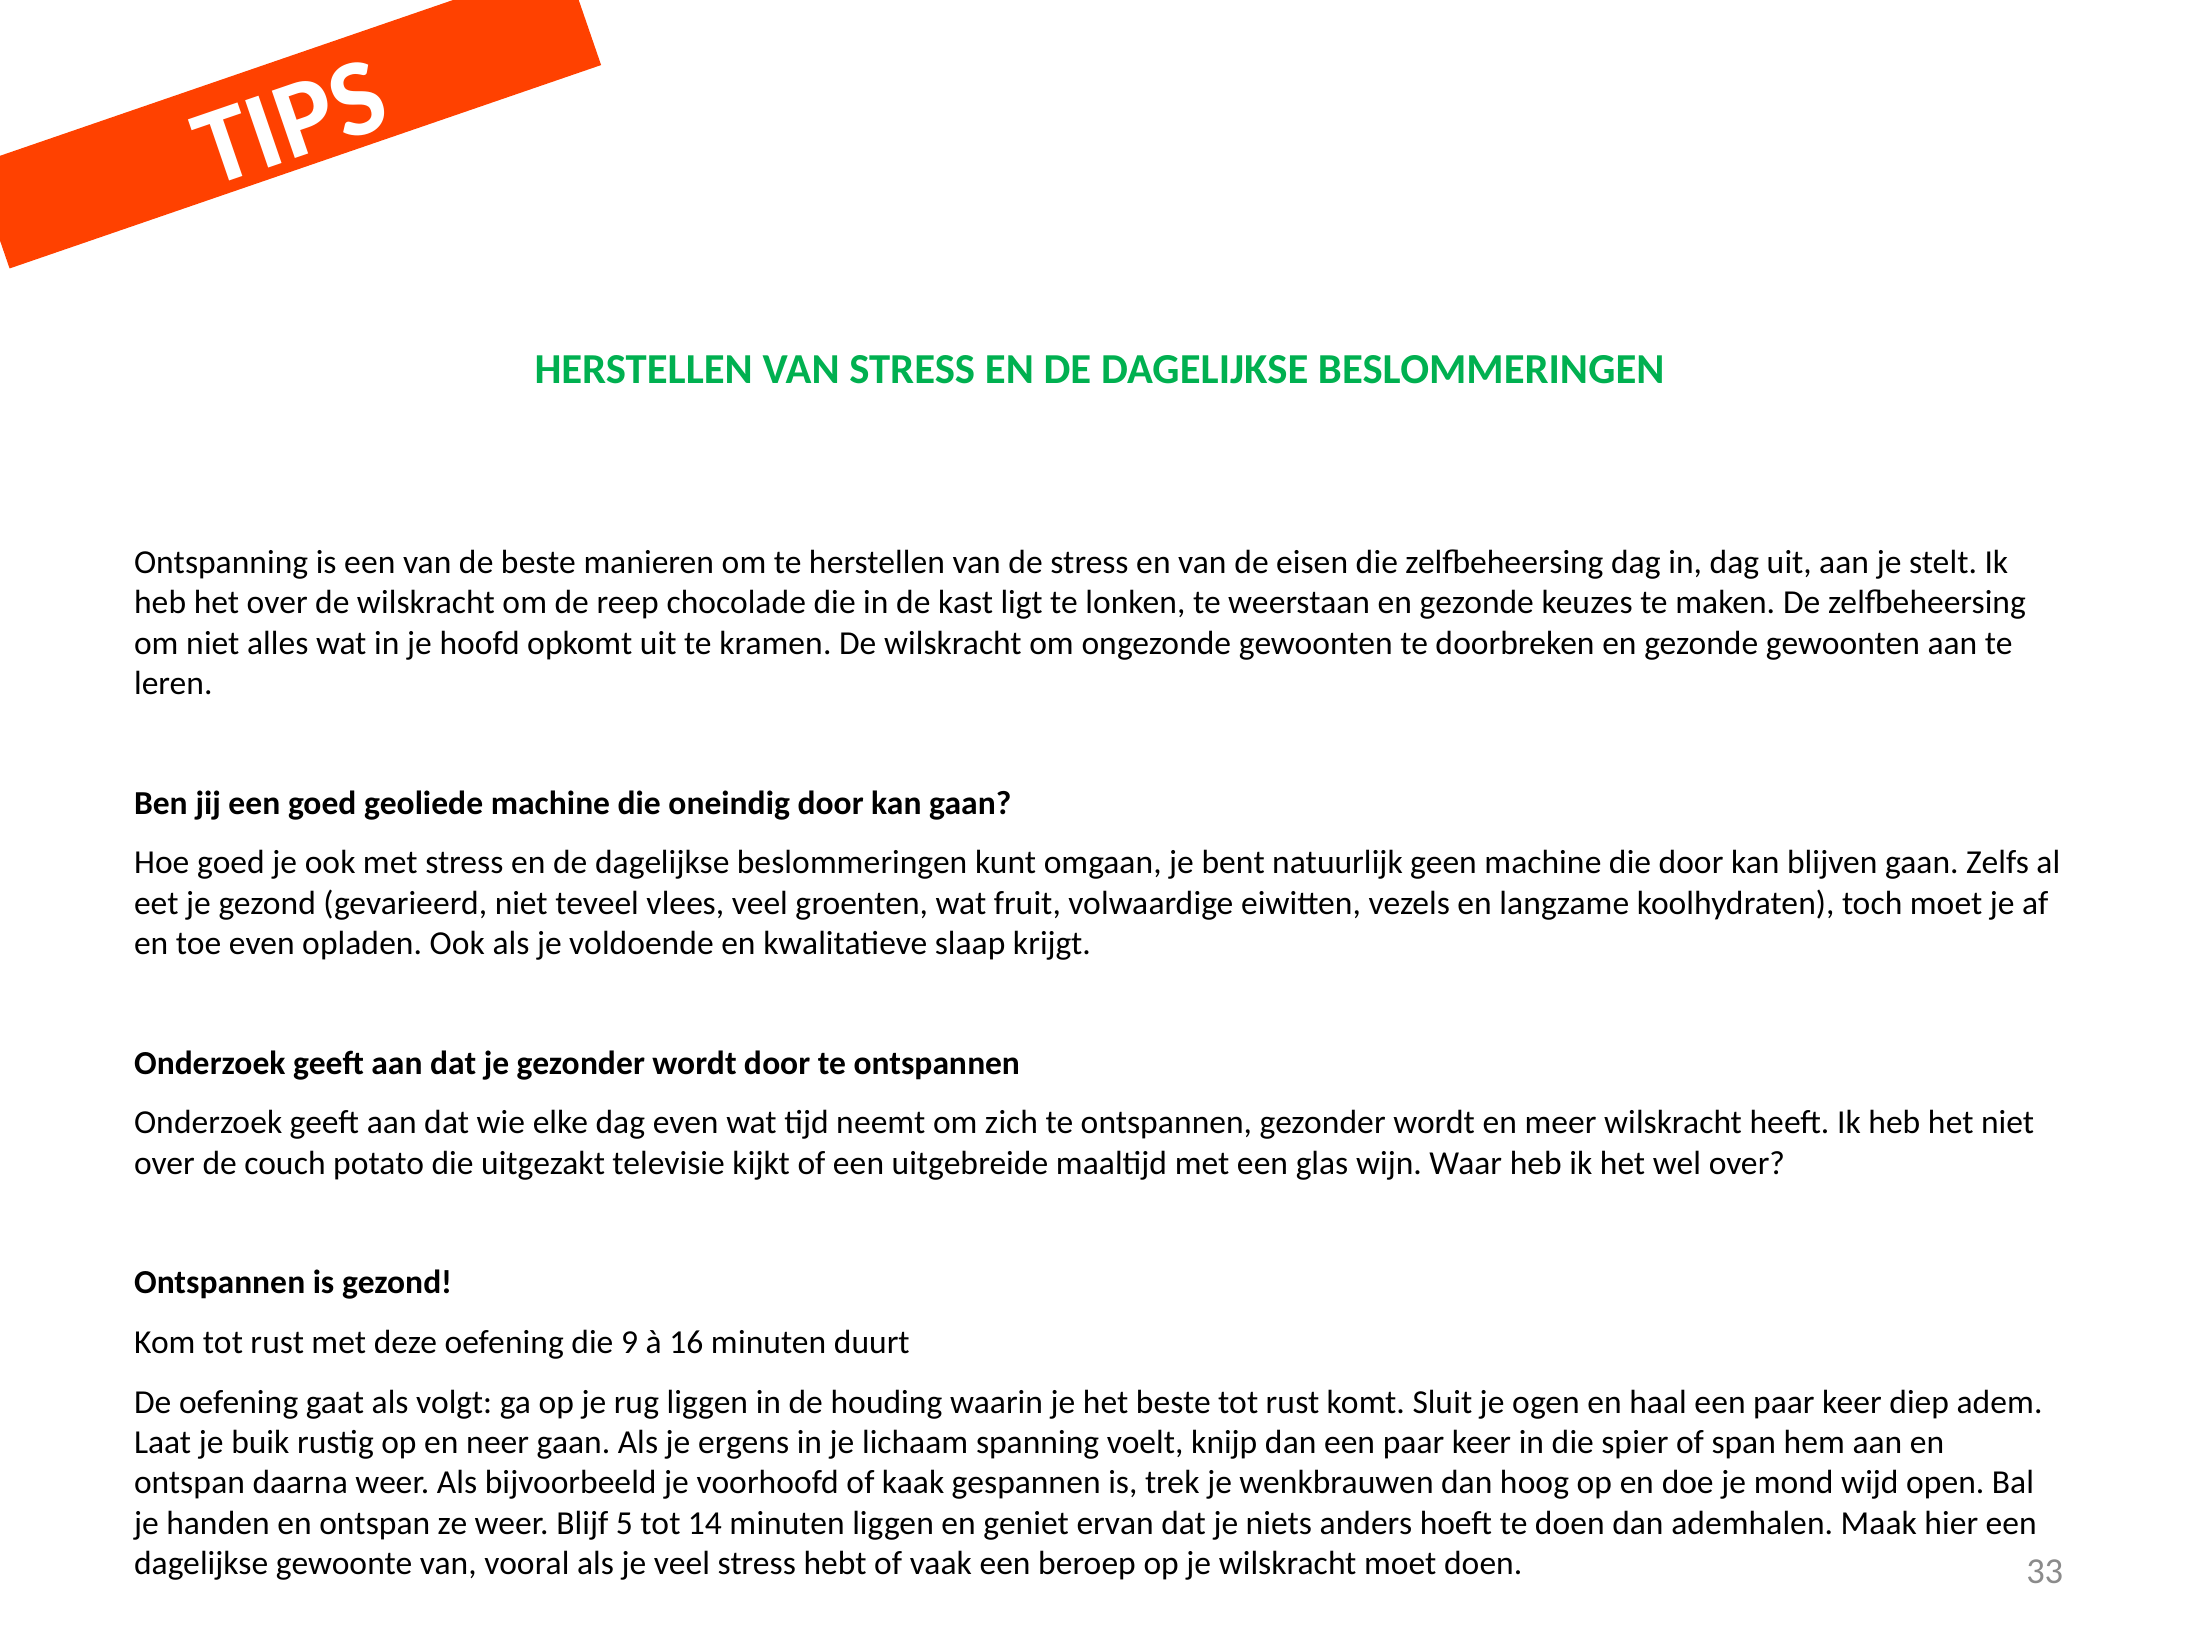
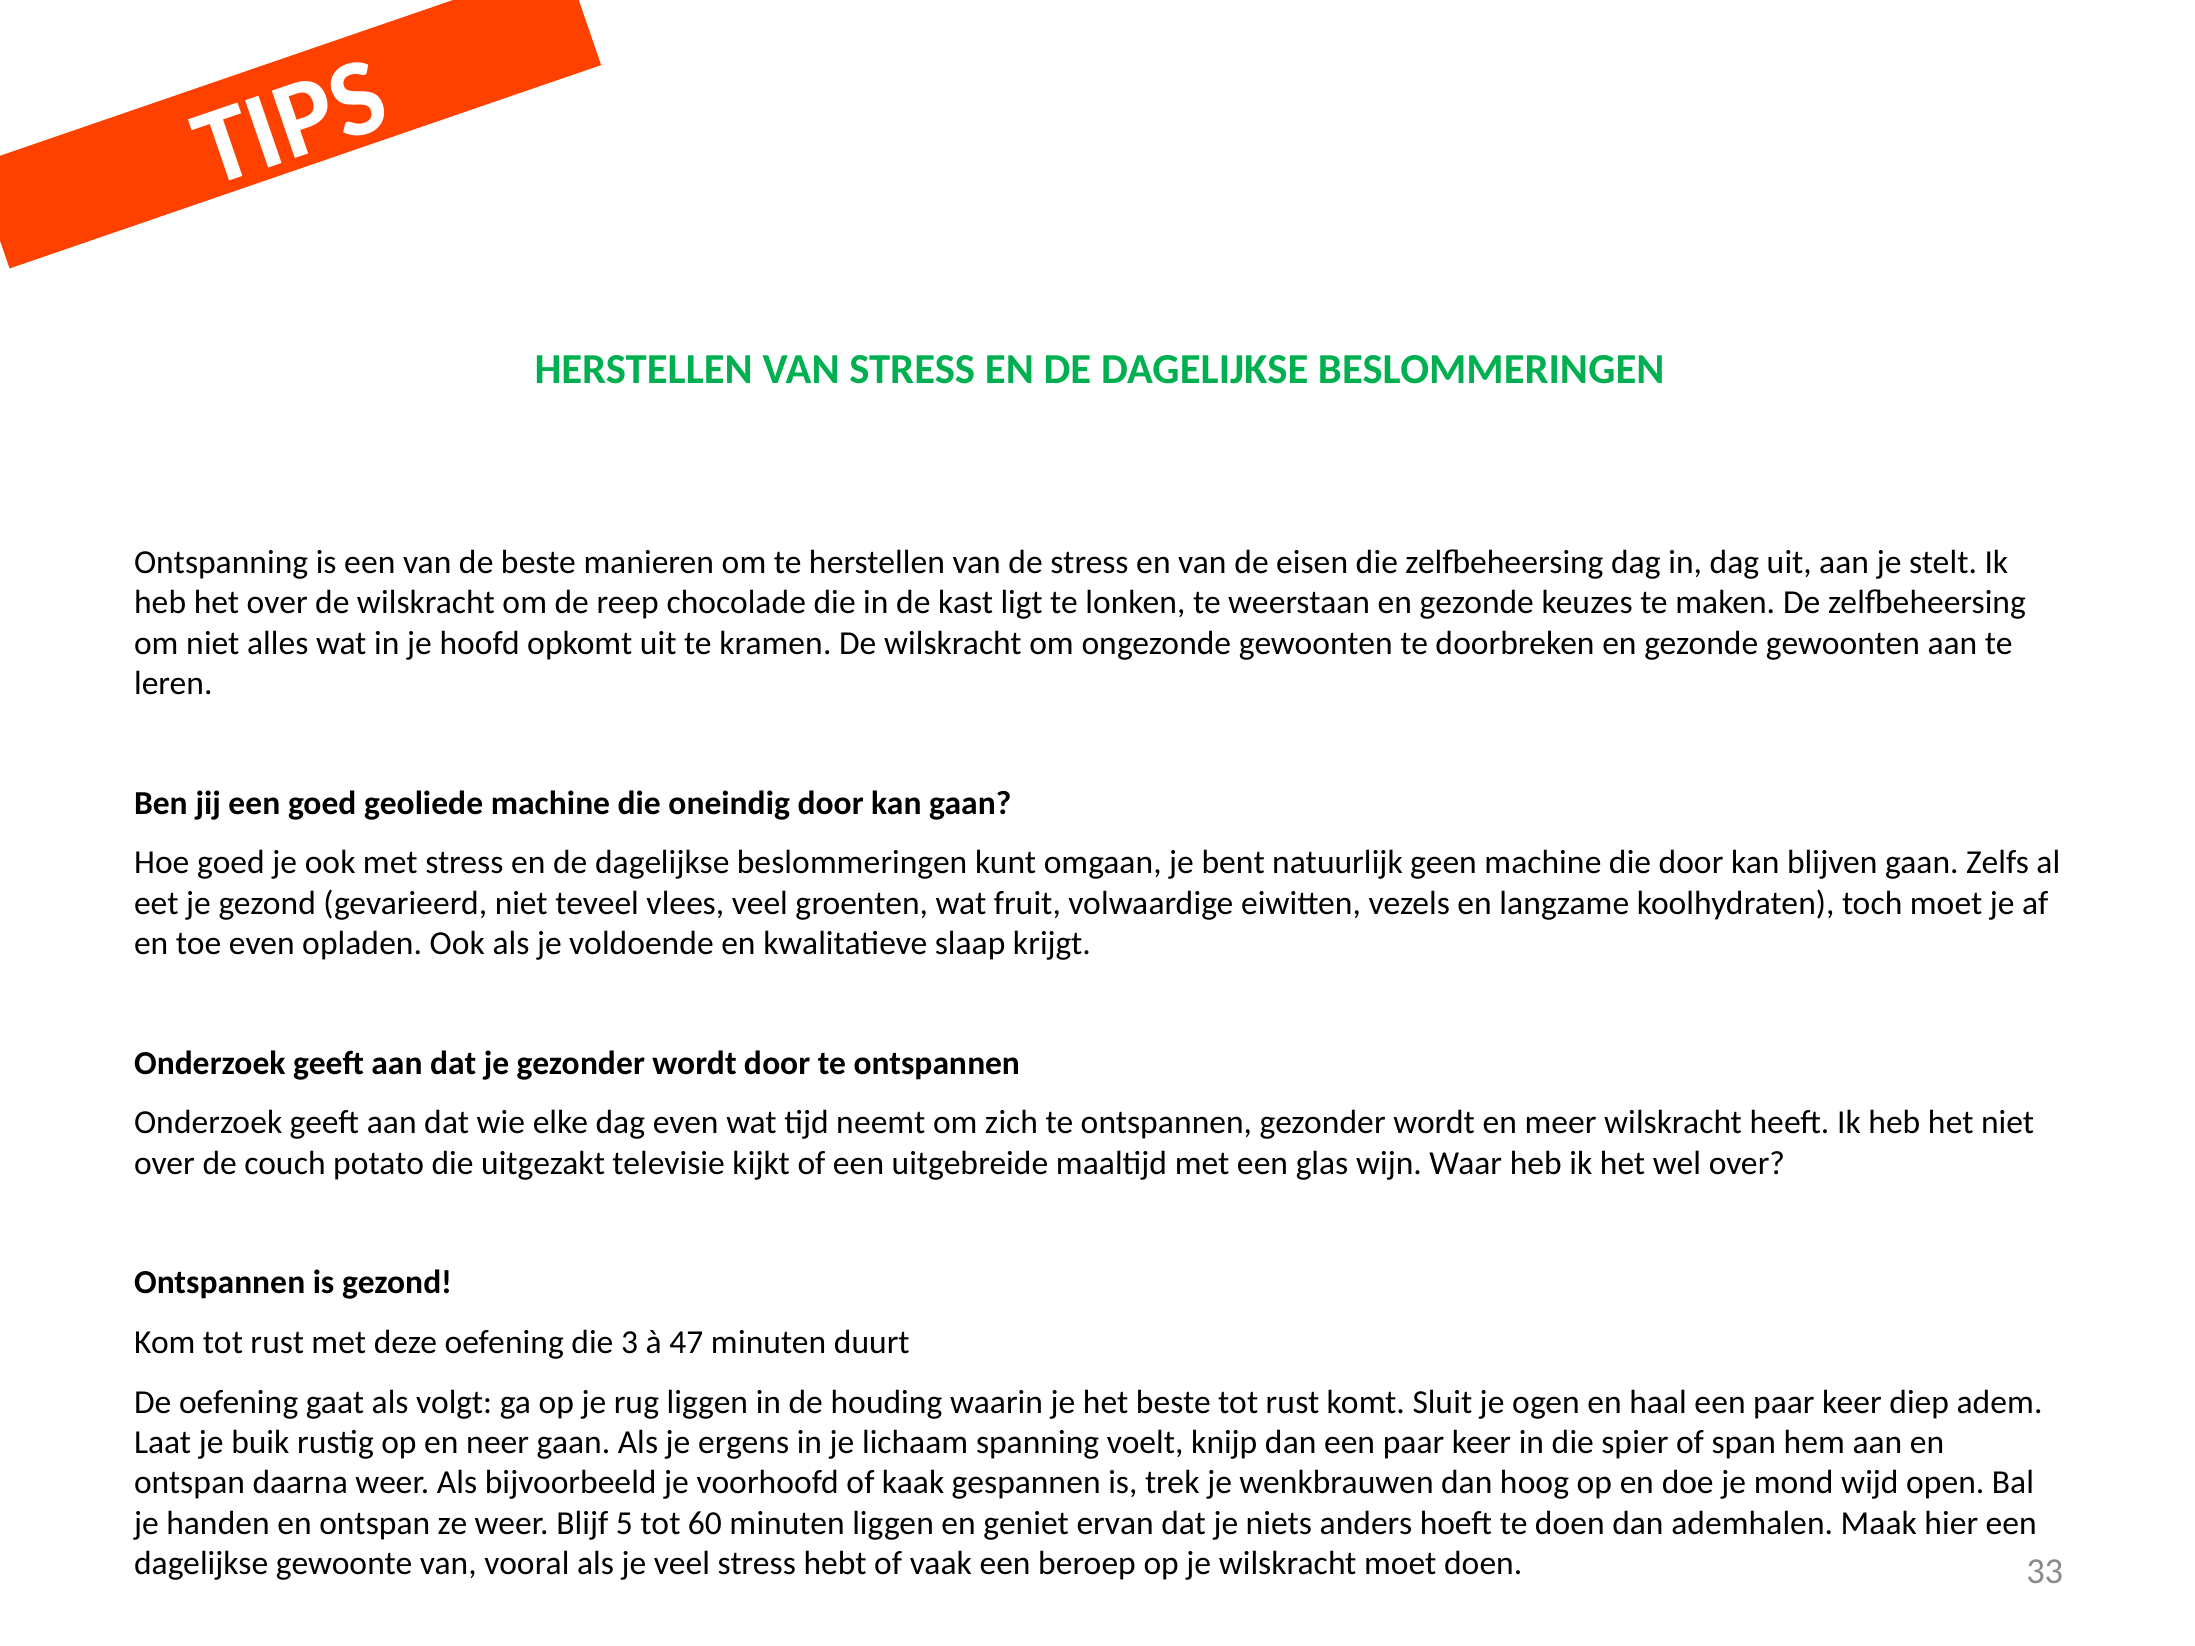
9: 9 -> 3
16: 16 -> 47
14: 14 -> 60
